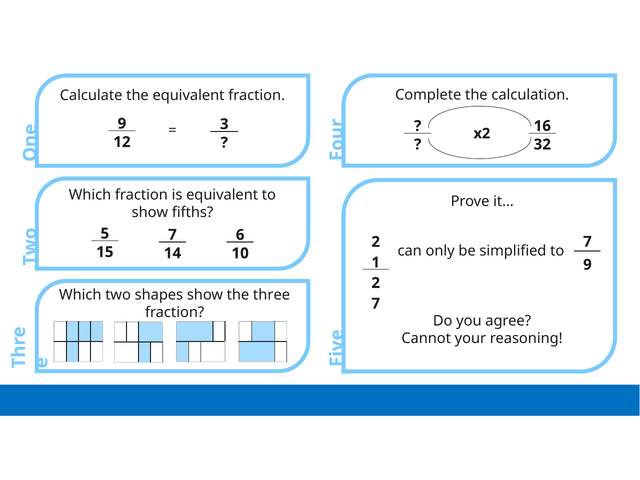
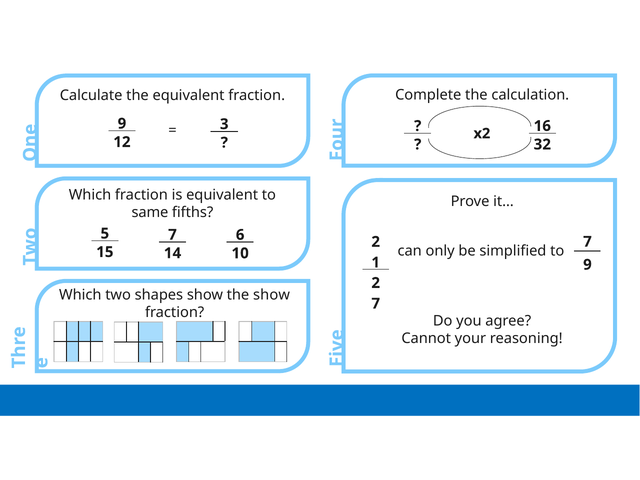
show at (150, 213): show -> same
the three: three -> show
